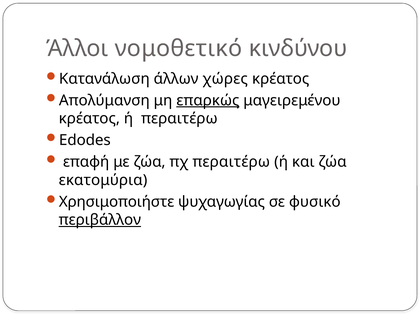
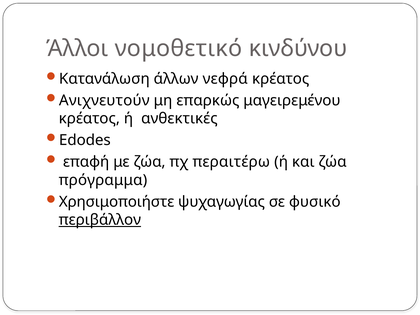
χώρες: χώρες -> νεφρά
Απολύμανση: Απολύμανση -> Ανιχνευτούν
επαρκώς underline: present -> none
ή περαιτέρω: περαιτέρω -> ανθεκτικές
εκατομύρια: εκατομύρια -> πρόγραμμα
